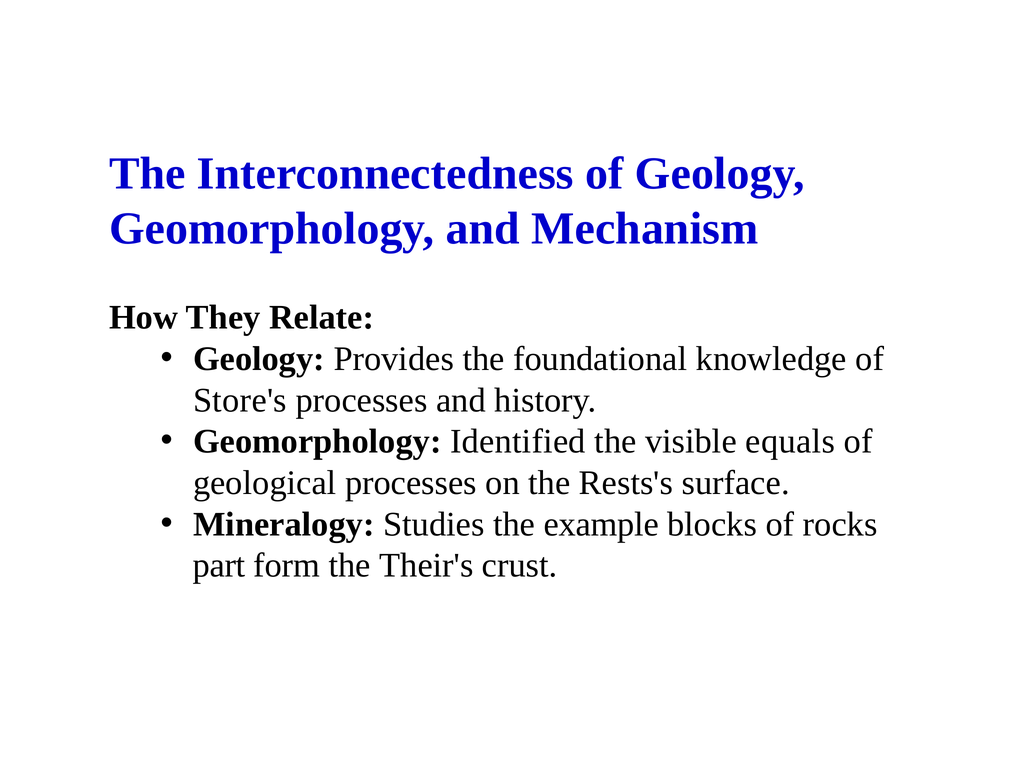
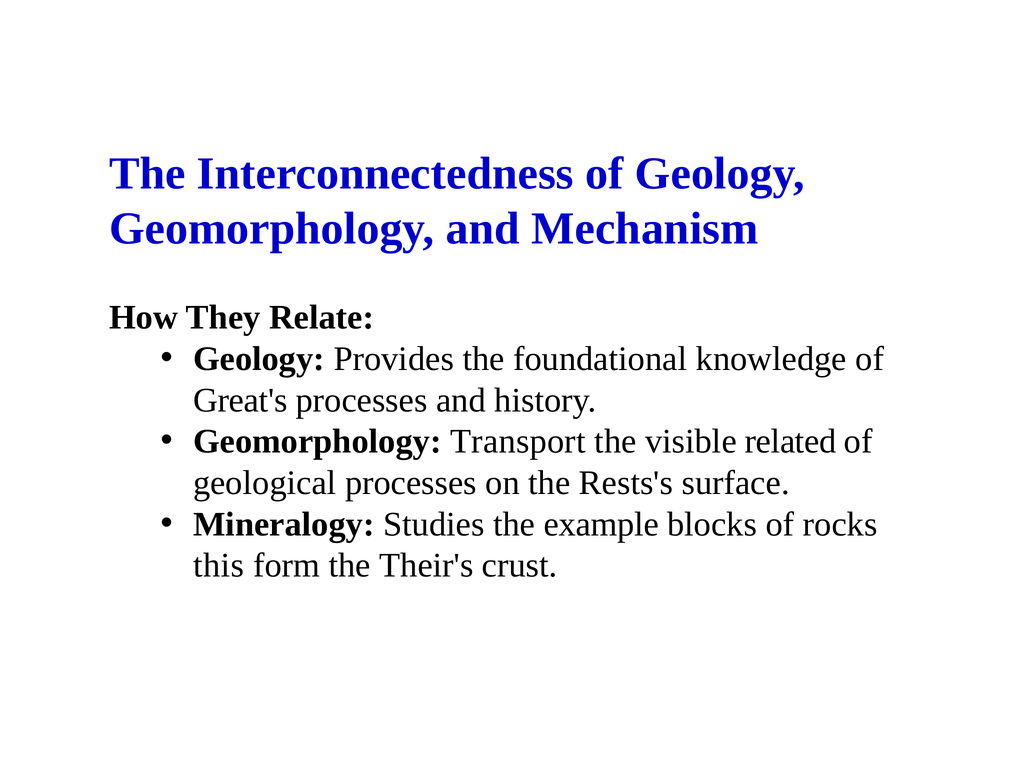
Store's: Store's -> Great's
Identified: Identified -> Transport
equals: equals -> related
part: part -> this
